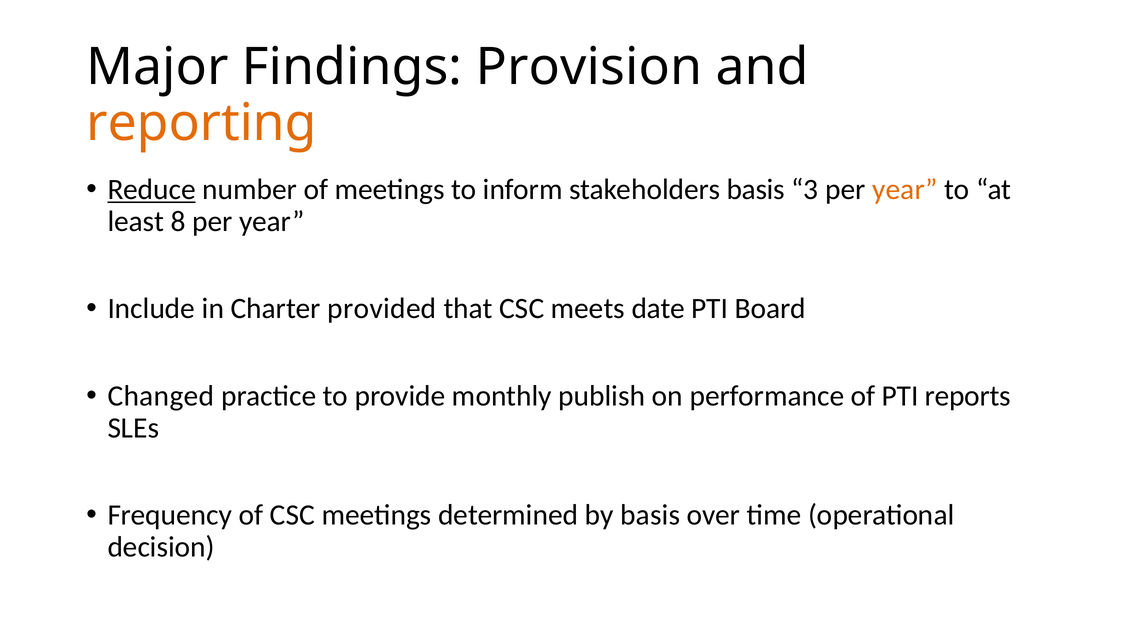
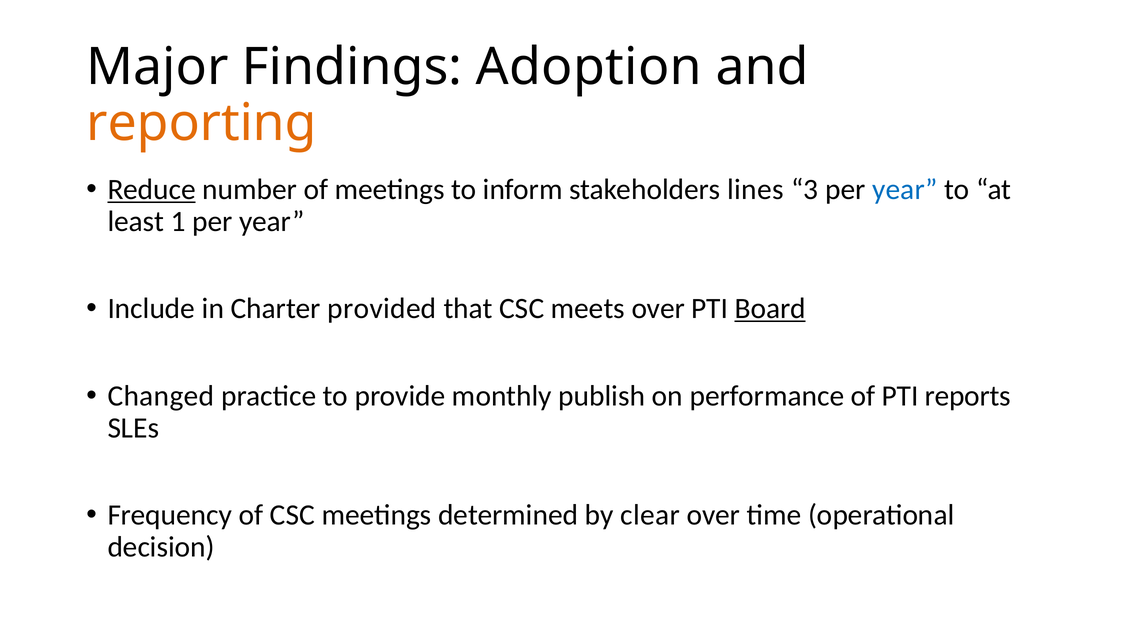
Provision: Provision -> Adoption
stakeholders basis: basis -> lines
year at (905, 189) colour: orange -> blue
8: 8 -> 1
meets date: date -> over
Board underline: none -> present
by basis: basis -> clear
